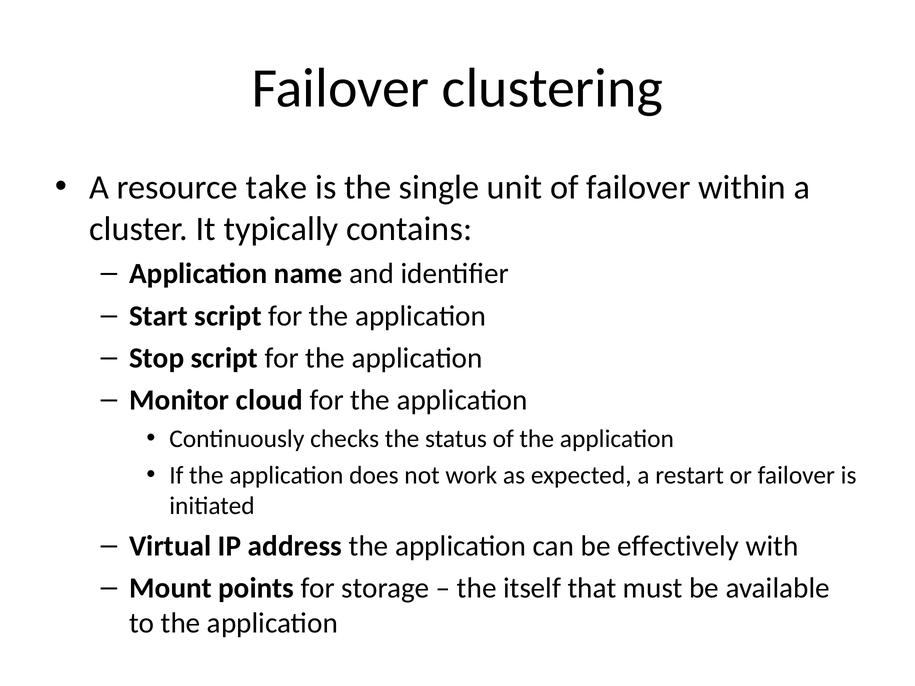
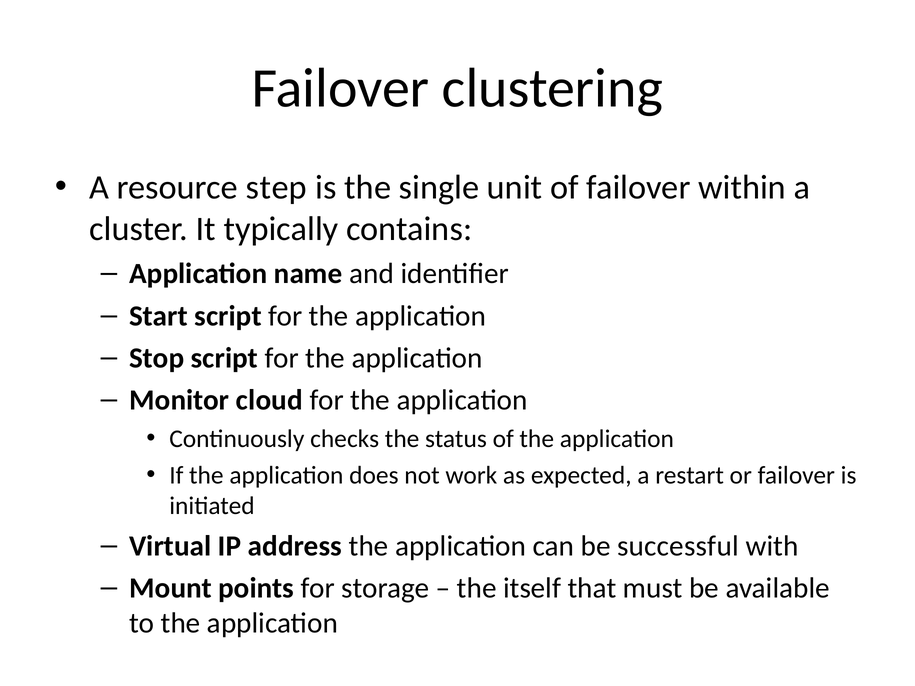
take: take -> step
effectively: effectively -> successful
